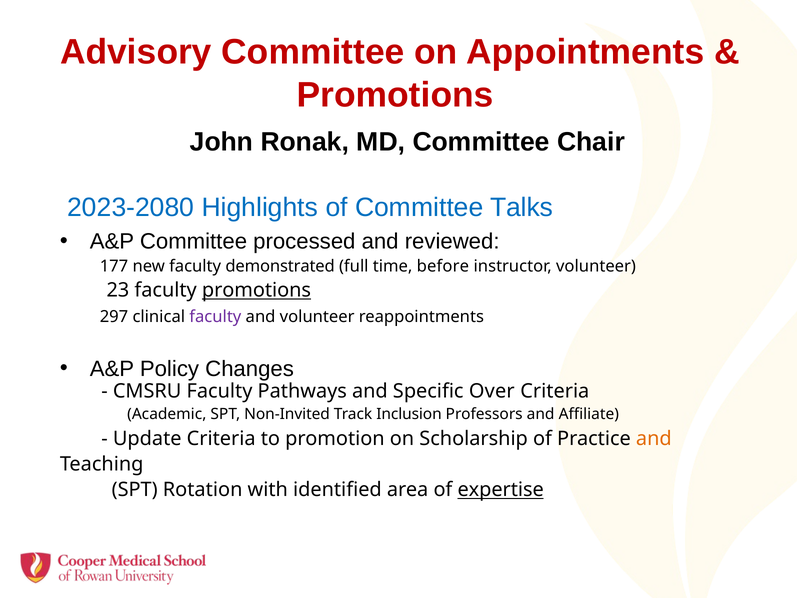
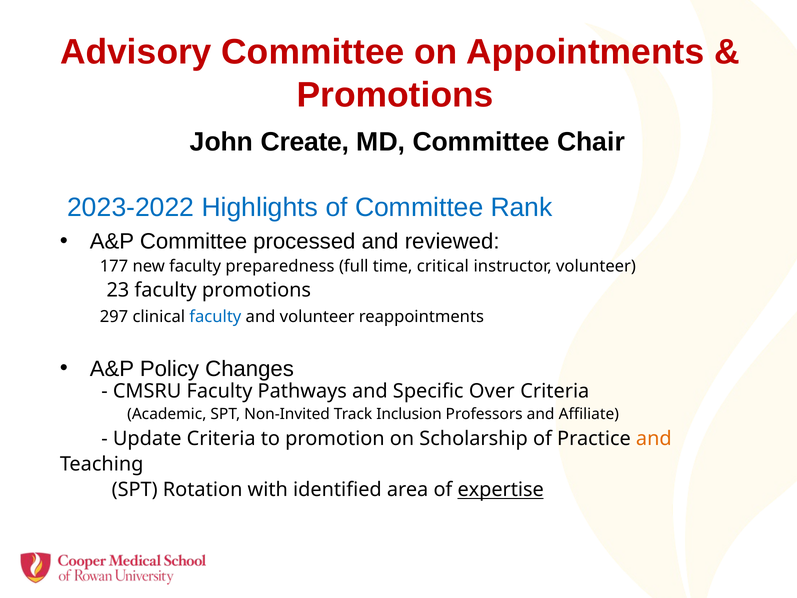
Ronak: Ronak -> Create
2023-2080: 2023-2080 -> 2023-2022
Talks: Talks -> Rank
demonstrated: demonstrated -> preparedness
before: before -> critical
promotions at (256, 290) underline: present -> none
faculty at (215, 317) colour: purple -> blue
